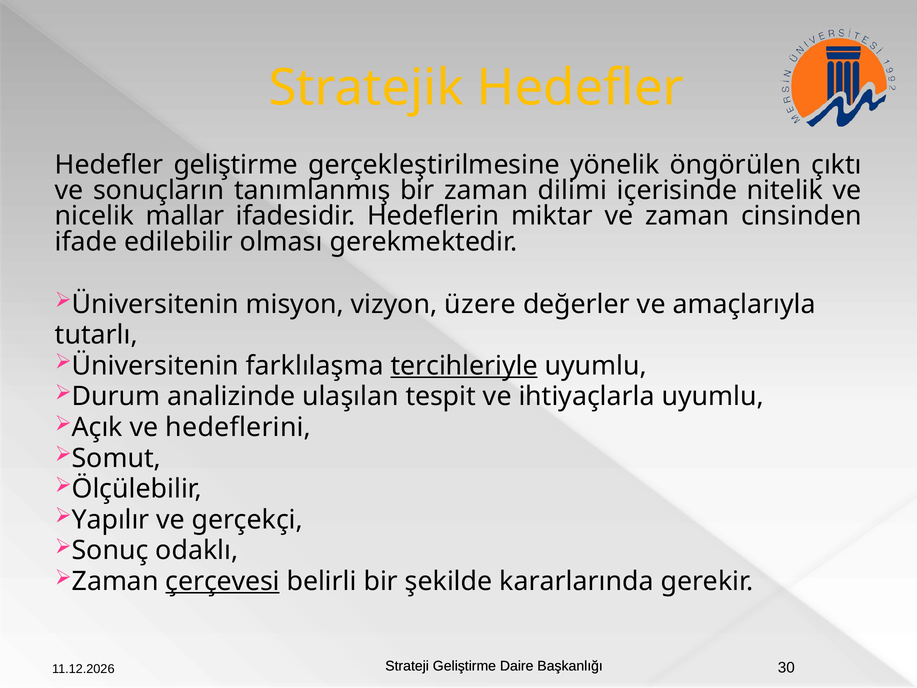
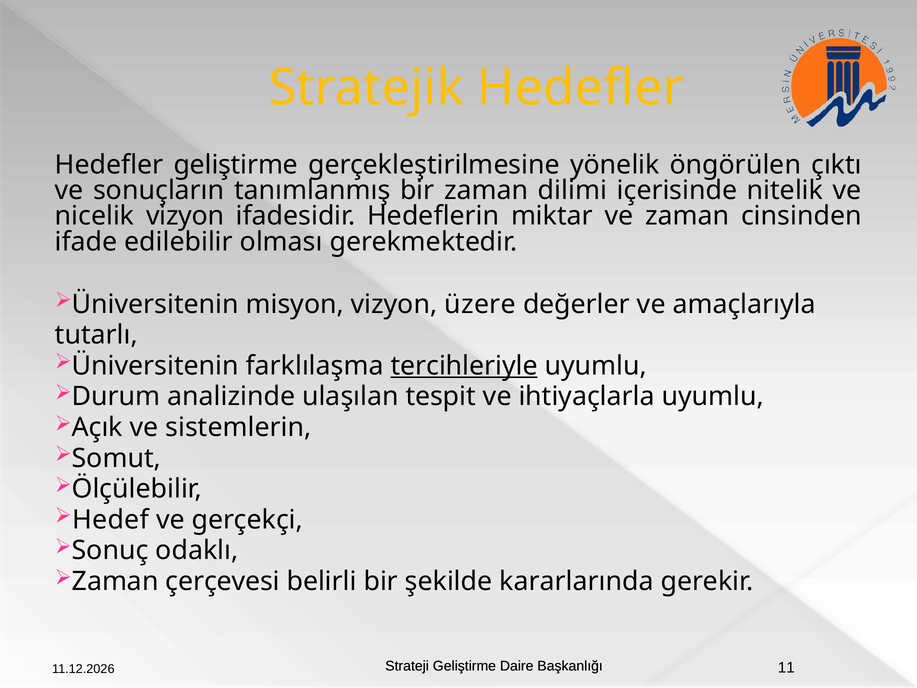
nicelik mallar: mallar -> vizyon
hedeflerini: hedeflerini -> sistemlerin
Yapılır: Yapılır -> Hedef
çerçevesi underline: present -> none
30: 30 -> 11
